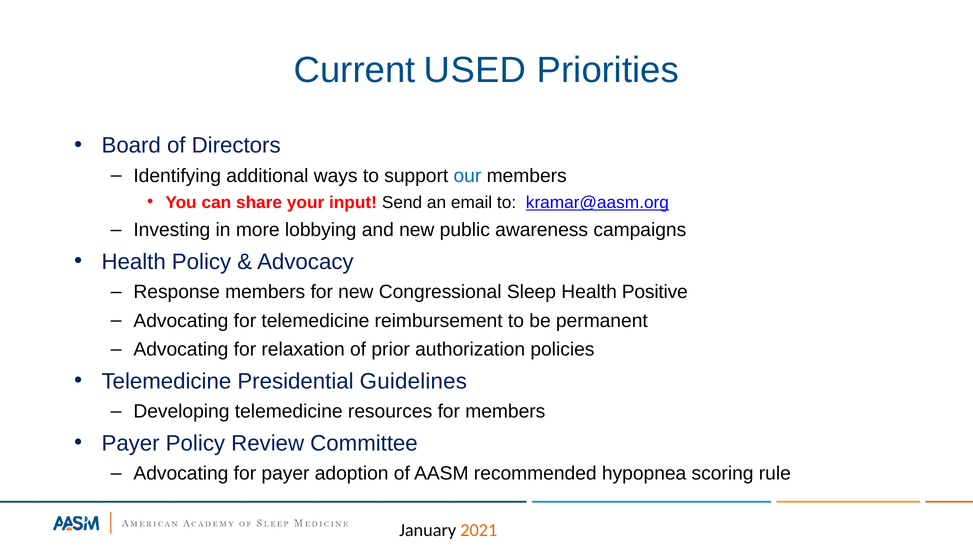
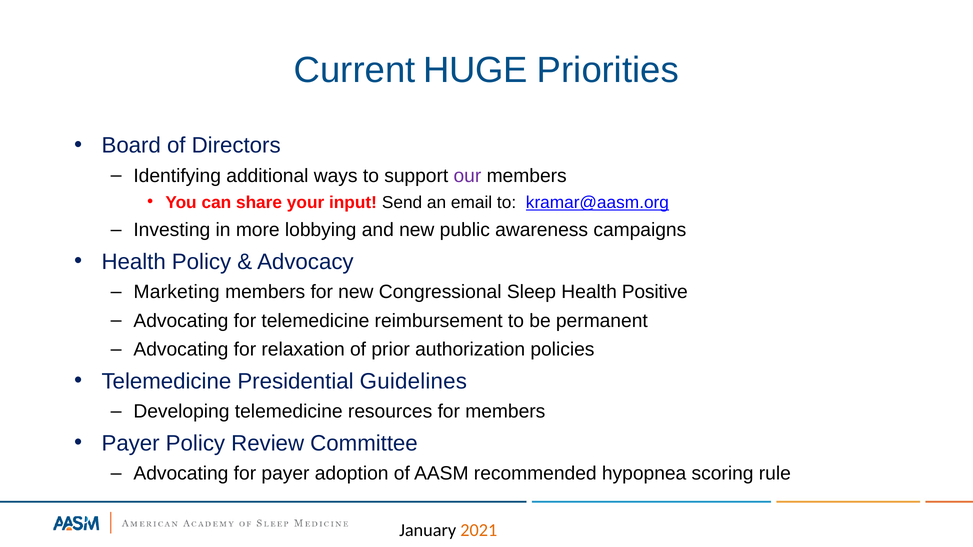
USED: USED -> HUGE
our colour: blue -> purple
Response: Response -> Marketing
